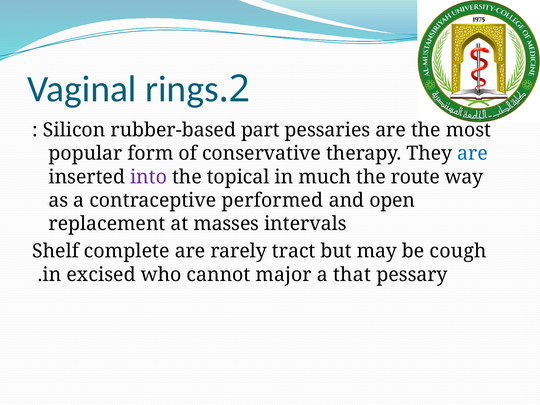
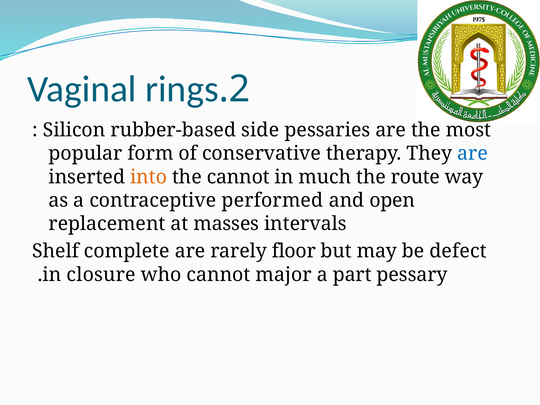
part: part -> side
into colour: purple -> orange
the topical: topical -> cannot
tract: tract -> floor
cough: cough -> defect
excised: excised -> closure
that: that -> part
